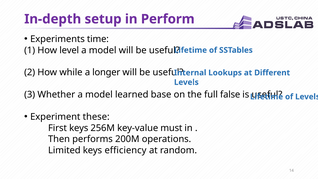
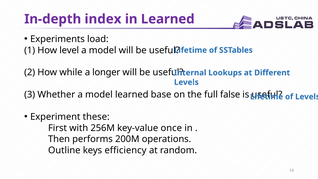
setup: setup -> index
in Perform: Perform -> Learned
time: time -> load
First keys: keys -> with
must: must -> once
Limited: Limited -> Outline
